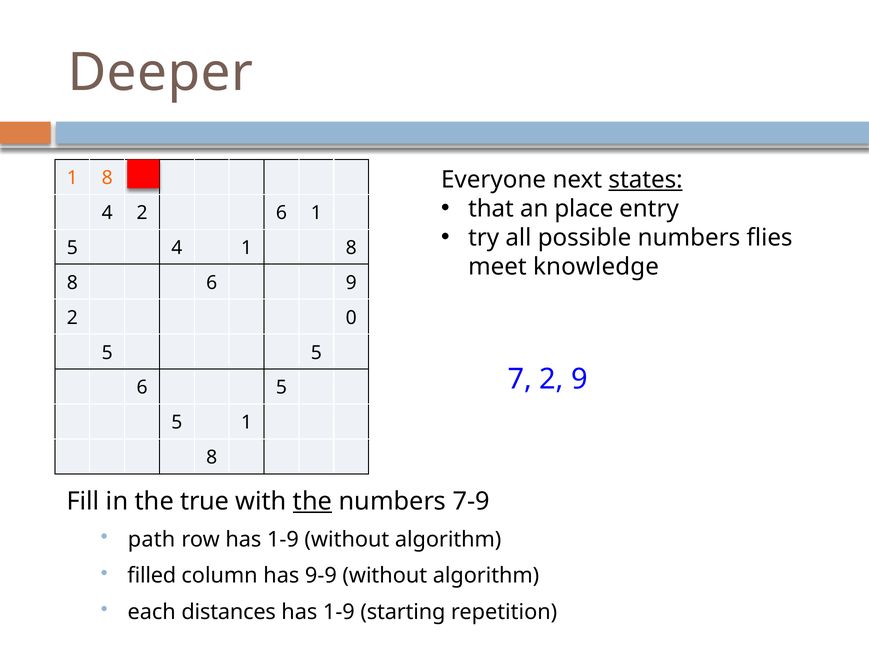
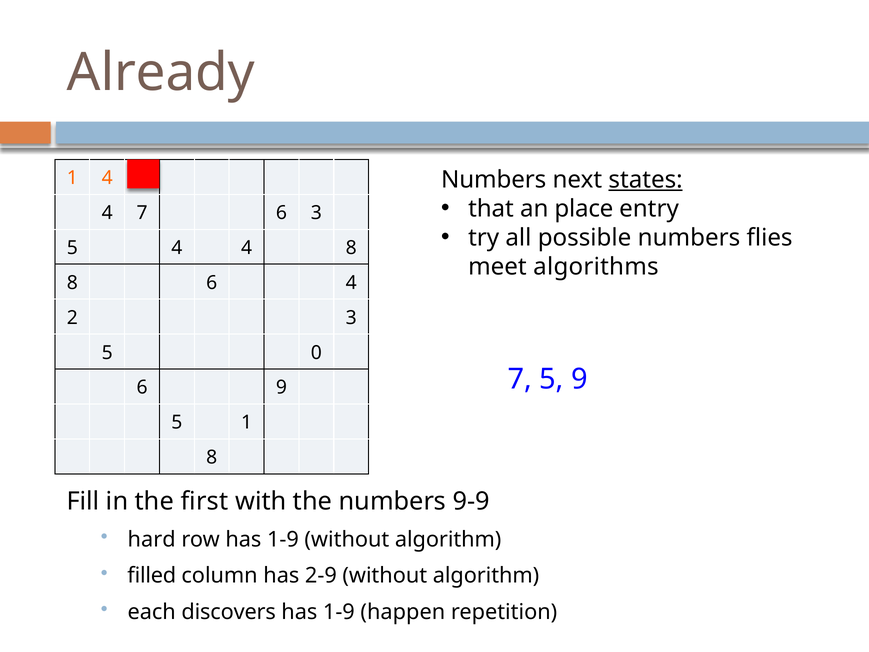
Deeper: Deeper -> Already
8 at (107, 178): 8 -> 4
Everyone at (494, 180): Everyone -> Numbers
4 2: 2 -> 7
6 1: 1 -> 3
5 4 1: 1 -> 4
knowledge: knowledge -> algorithms
6 9: 9 -> 4
2 0: 0 -> 3
5 at (316, 353): 5 -> 0
7 2: 2 -> 5
6 5: 5 -> 9
true: true -> first
the at (313, 501) underline: present -> none
7-9: 7-9 -> 9-9
path: path -> hard
9-9: 9-9 -> 2-9
distances: distances -> discovers
starting: starting -> happen
